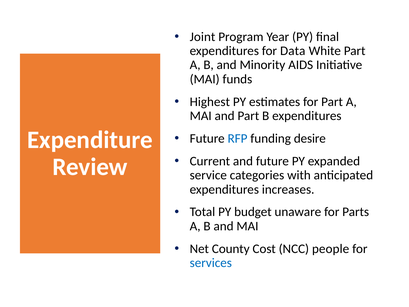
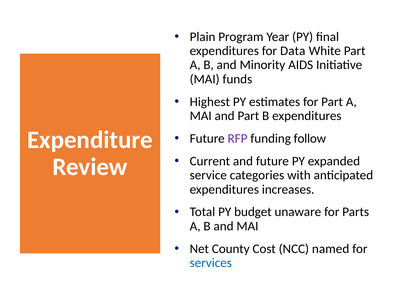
Joint: Joint -> Plain
RFP colour: blue -> purple
desire: desire -> follow
people: people -> named
